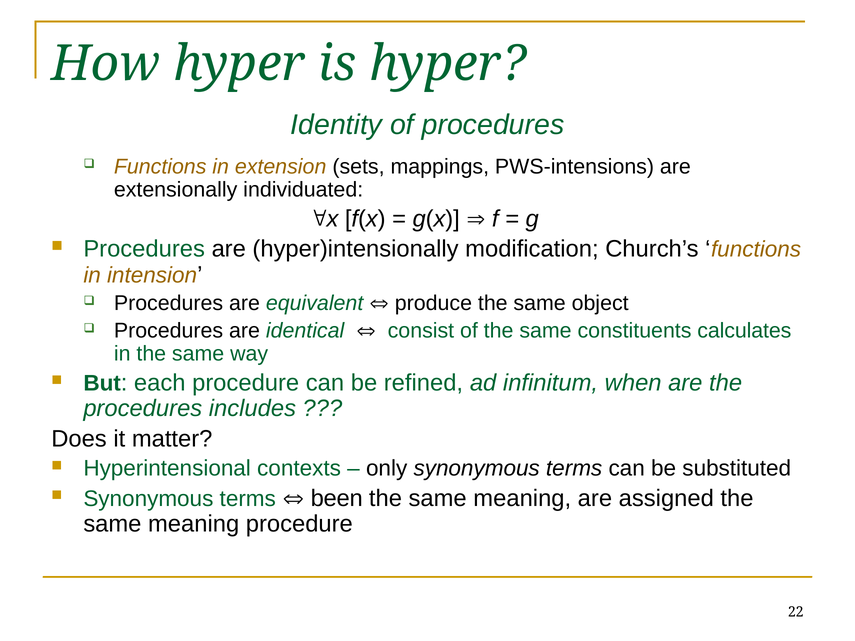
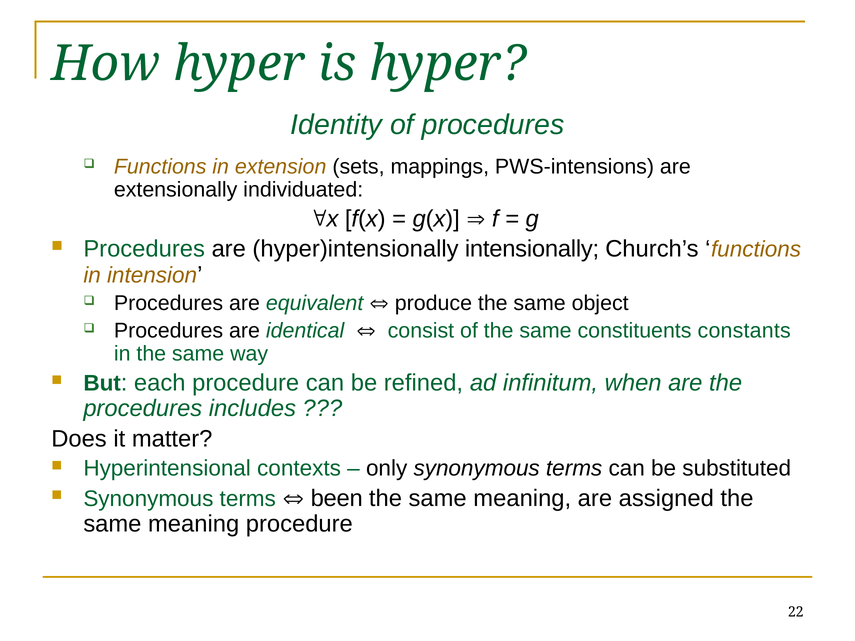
modification: modification -> intensionally
calculates: calculates -> constants
